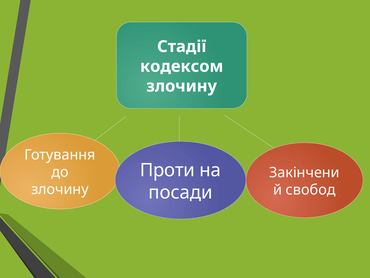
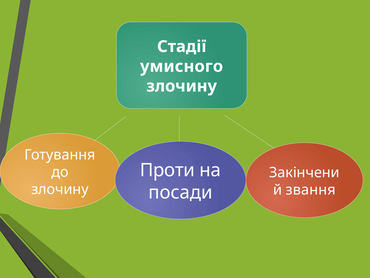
кодексом: кодексом -> умисного
свобод: свобод -> звання
